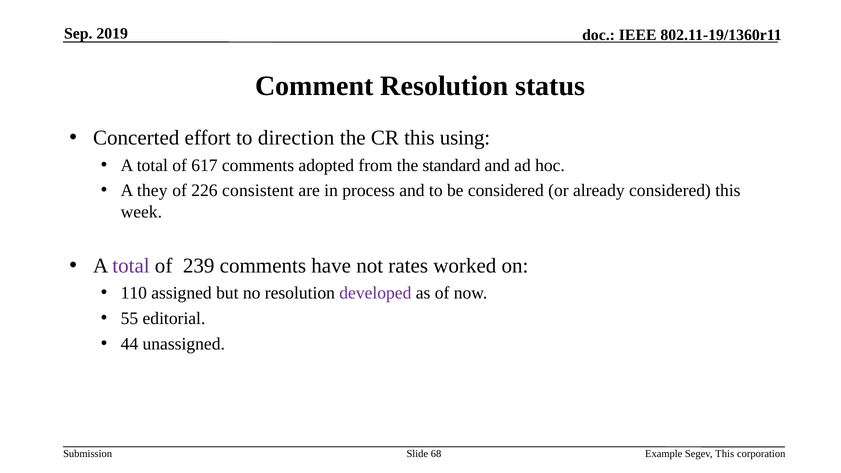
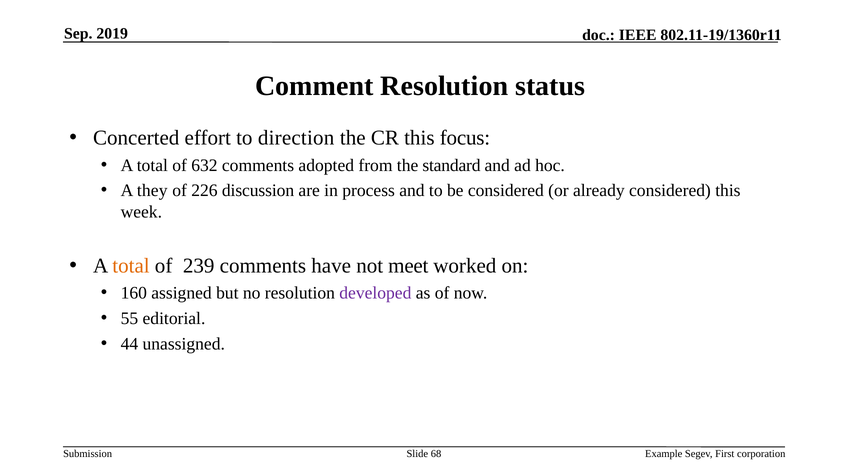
using: using -> focus
617: 617 -> 632
consistent: consistent -> discussion
total at (131, 266) colour: purple -> orange
rates: rates -> meet
110: 110 -> 160
Segev This: This -> First
